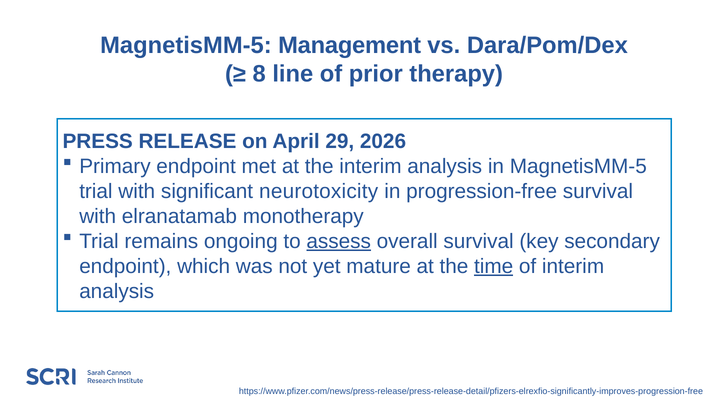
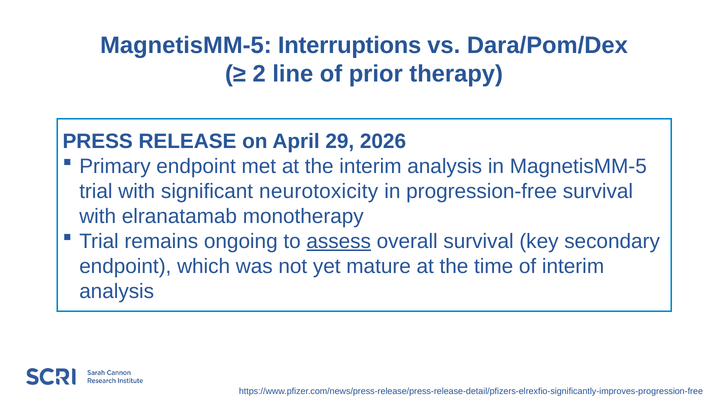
Management: Management -> Interruptions
8: 8 -> 2
time underline: present -> none
